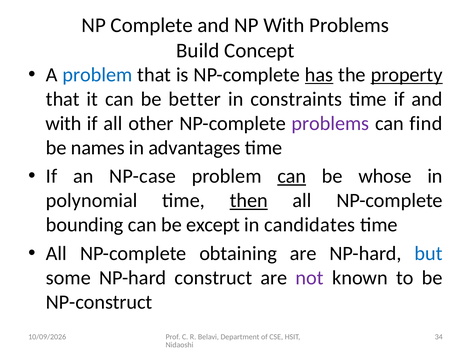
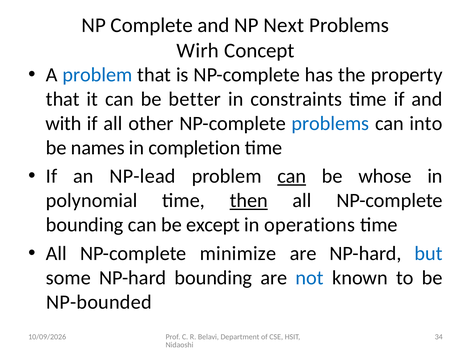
NP With: With -> Next
Build: Build -> Wirh
has underline: present -> none
property underline: present -> none
problems at (330, 124) colour: purple -> blue
find: find -> into
advantages: advantages -> completion
NP-case: NP-case -> NP-lead
candidates: candidates -> operations
obtaining: obtaining -> minimize
NP-hard construct: construct -> bounding
not colour: purple -> blue
NP-construct: NP-construct -> NP-bounded
